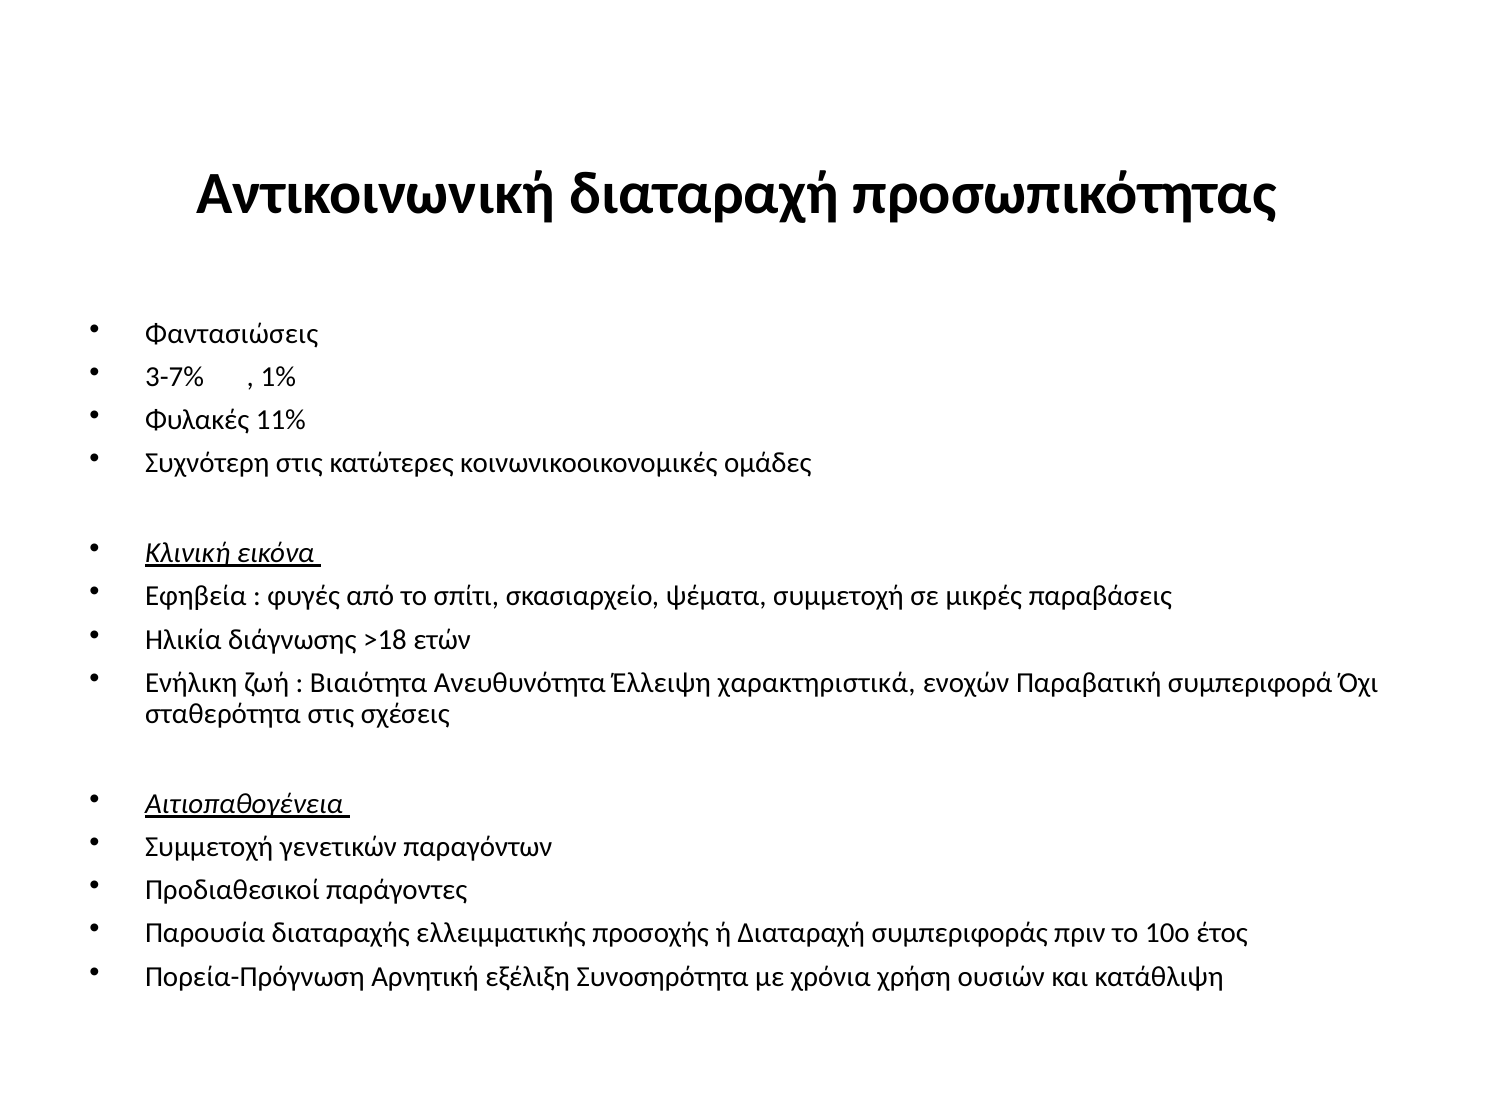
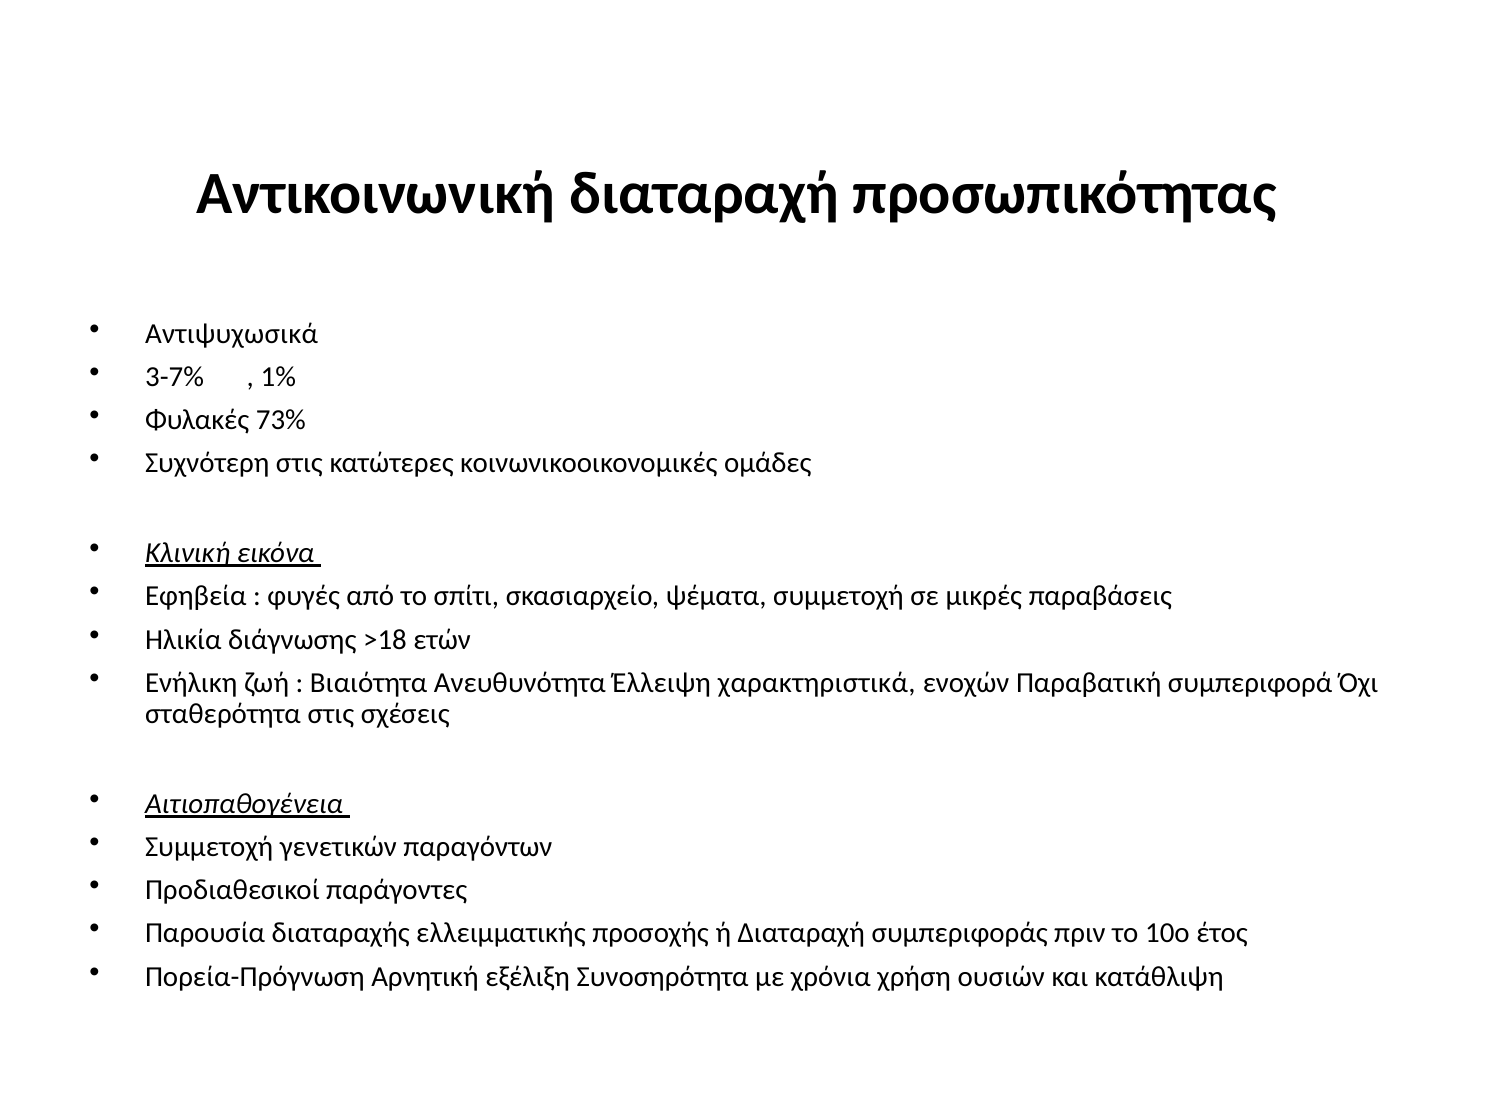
Φαντασιώσεις: Φαντασιώσεις -> Αντιψυχωσικά
11%: 11% -> 73%
